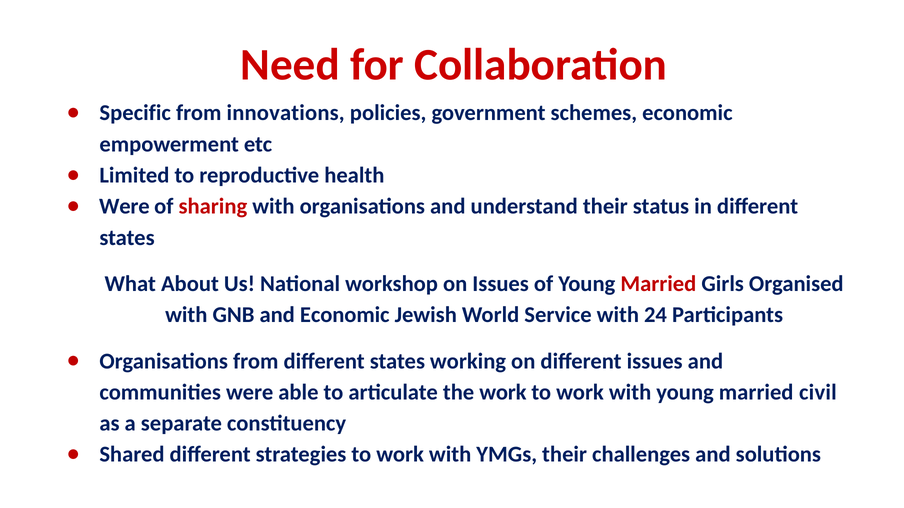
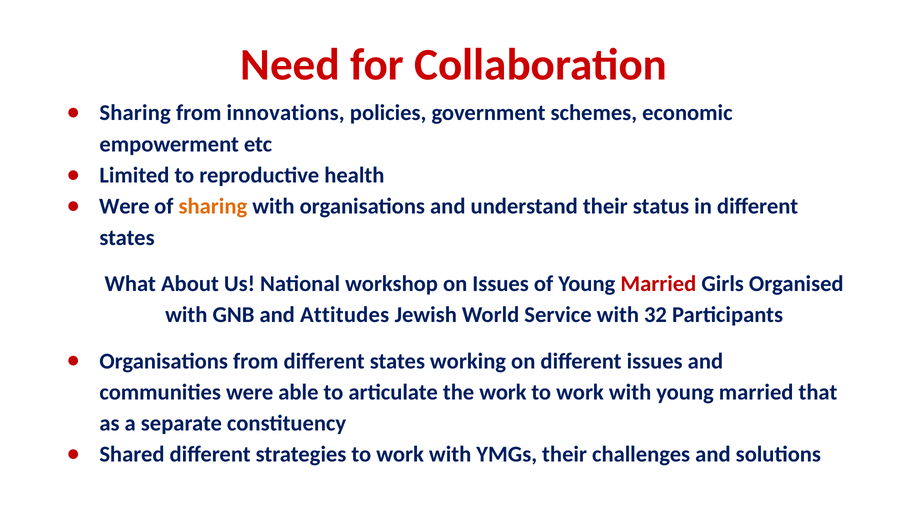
Specific at (135, 113): Specific -> Sharing
sharing at (213, 207) colour: red -> orange
and Economic: Economic -> Attitudes
24: 24 -> 32
civil: civil -> that
